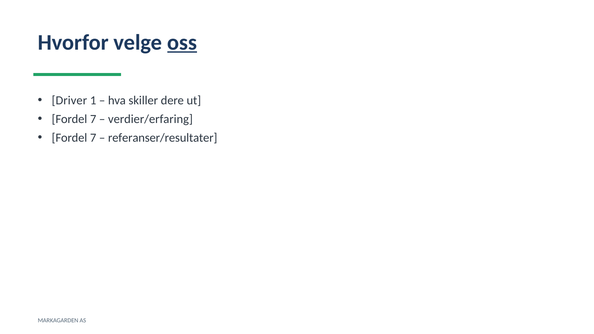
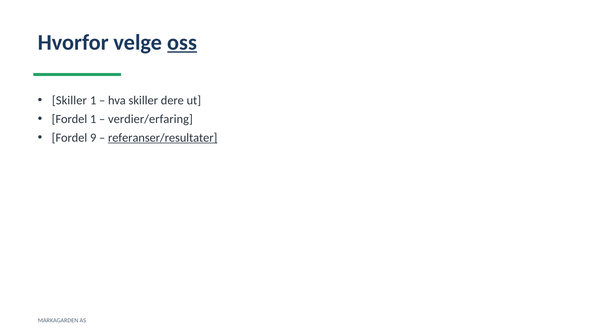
Driver at (69, 101): Driver -> Skiller
7 at (93, 119): 7 -> 1
7 at (93, 138): 7 -> 9
referanser/resultater underline: none -> present
